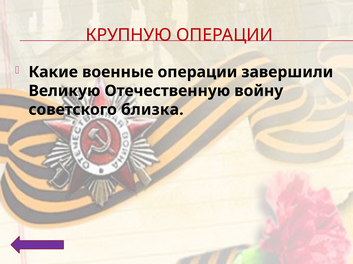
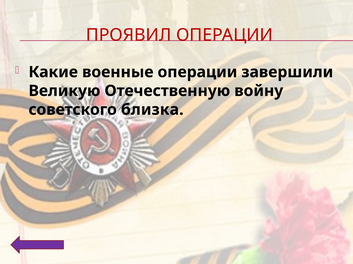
КРУПНУЮ: КРУПНУЮ -> ПРОЯВИЛ
